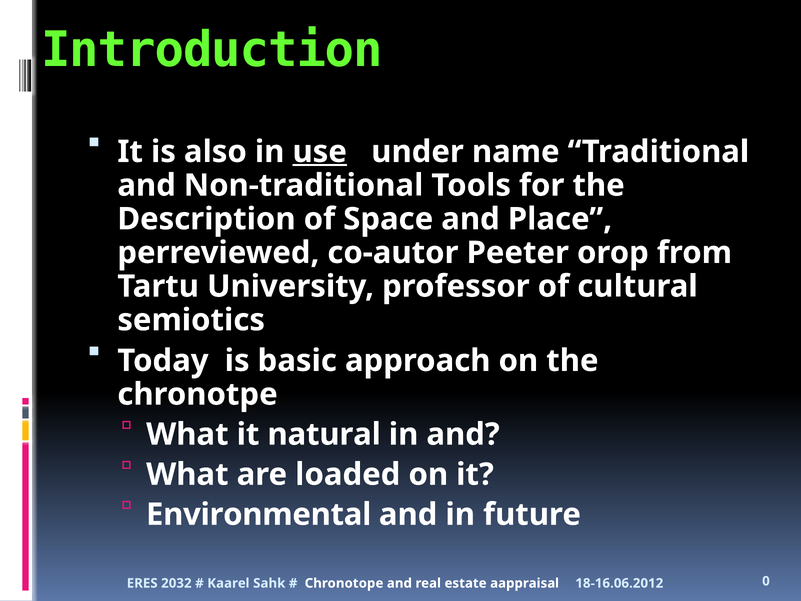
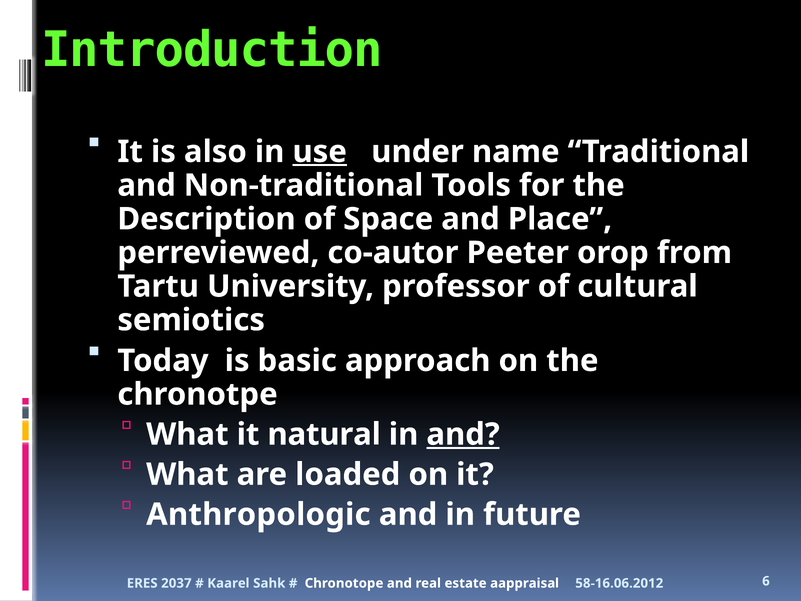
and at (463, 434) underline: none -> present
Environmental: Environmental -> Anthropologic
2032: 2032 -> 2037
18-16.06.2012: 18-16.06.2012 -> 58-16.06.2012
0: 0 -> 6
